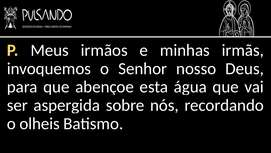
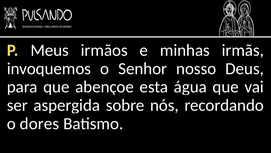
olheis: olheis -> dores
